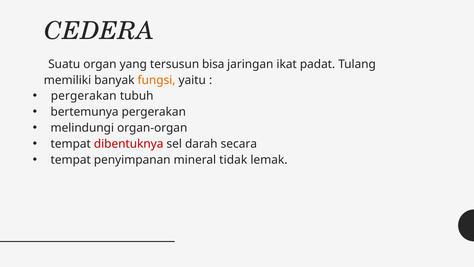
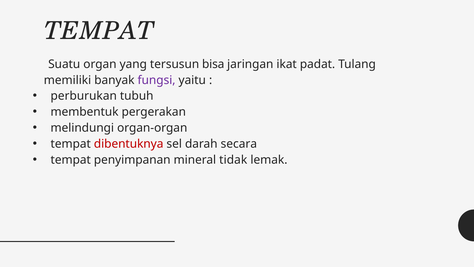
CEDERA at (99, 31): CEDERA -> TEMPAT
fungsi colour: orange -> purple
pergerakan at (84, 96): pergerakan -> perburukan
bertemunya: bertemunya -> membentuk
